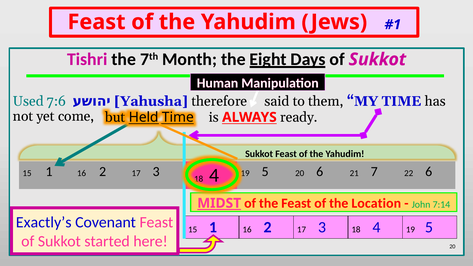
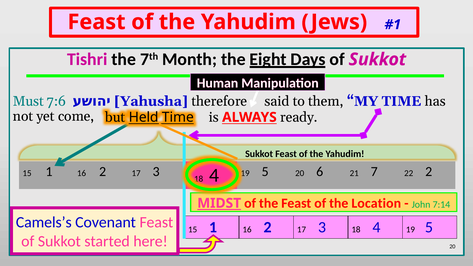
Used: Used -> Must
22 6: 6 -> 2
Exactly’s: Exactly’s -> Camels’s
